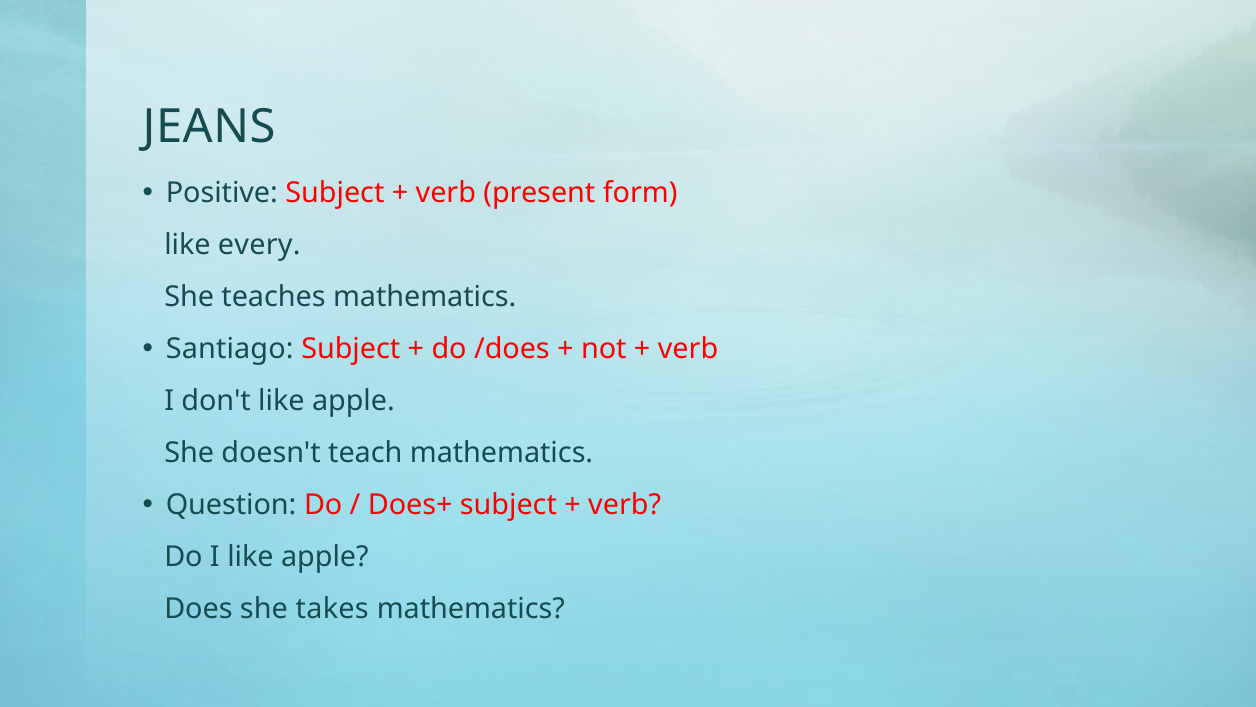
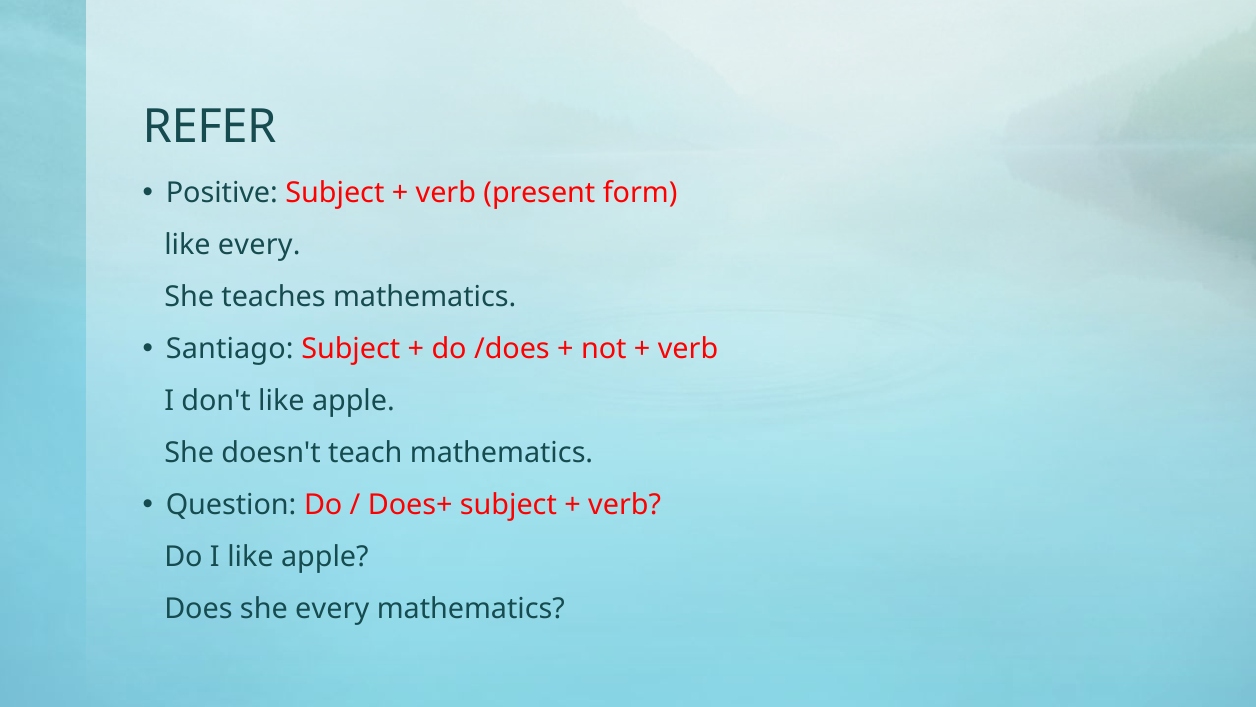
JEANS: JEANS -> REFER
she takes: takes -> every
